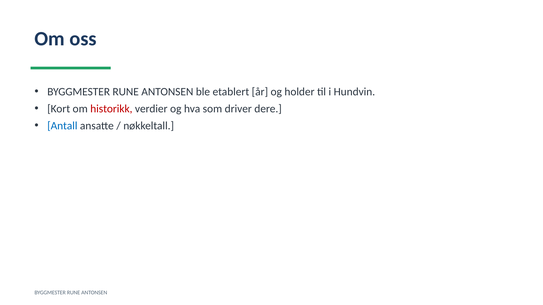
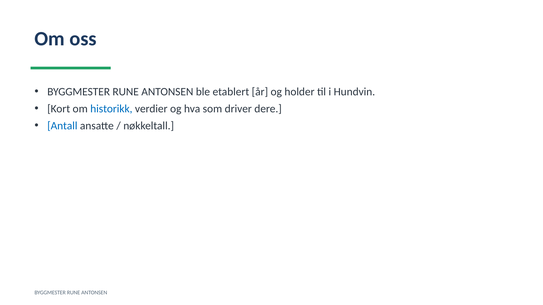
historikk colour: red -> blue
